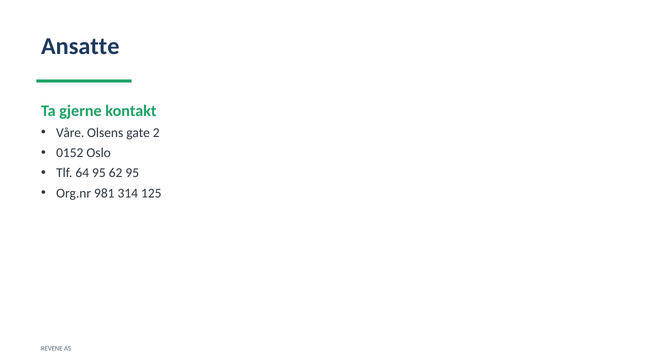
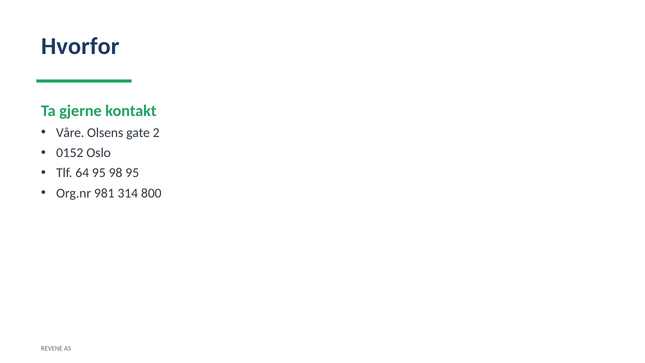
Ansatte: Ansatte -> Hvorfor
62: 62 -> 98
125: 125 -> 800
